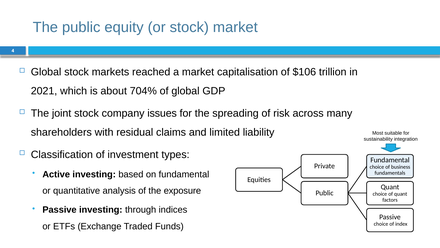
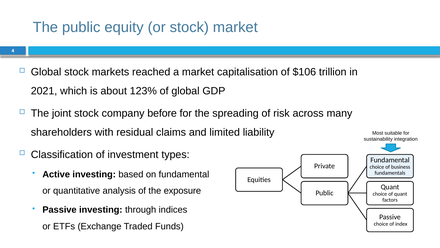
704%: 704% -> 123%
issues: issues -> before
